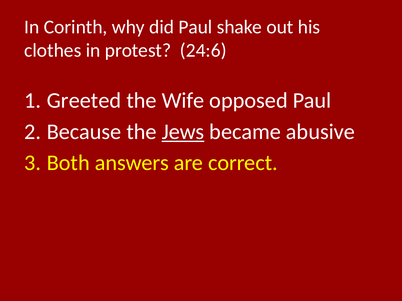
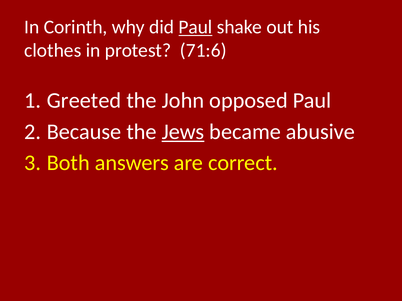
Paul at (195, 27) underline: none -> present
24:6: 24:6 -> 71:6
Wife: Wife -> John
